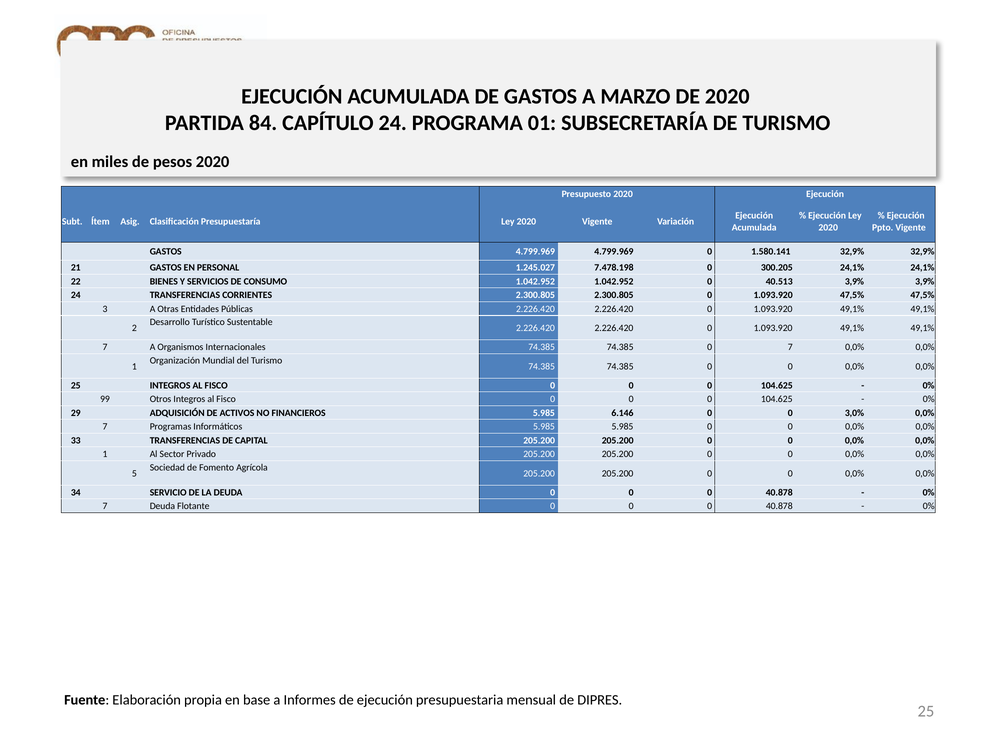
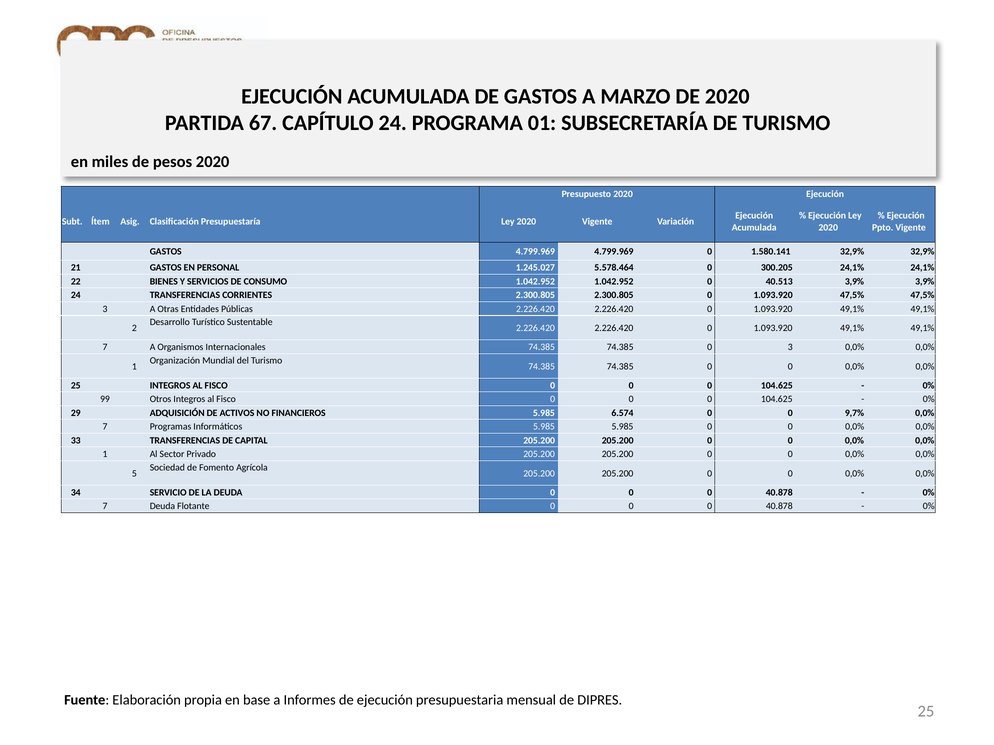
84: 84 -> 67
7.478.198: 7.478.198 -> 5.578.464
0 7: 7 -> 3
6.146: 6.146 -> 6.574
3,0%: 3,0% -> 9,7%
